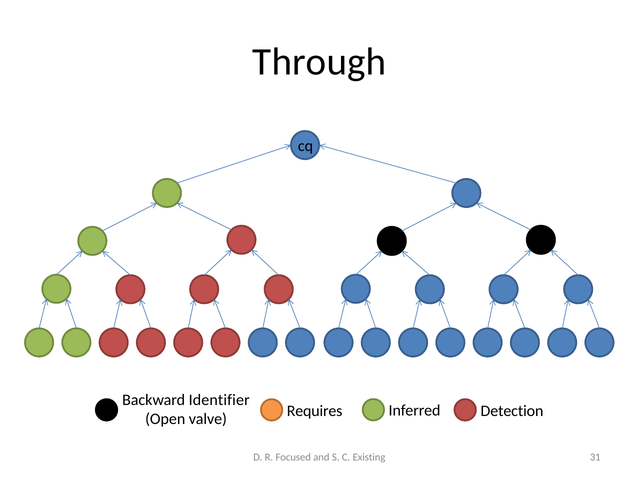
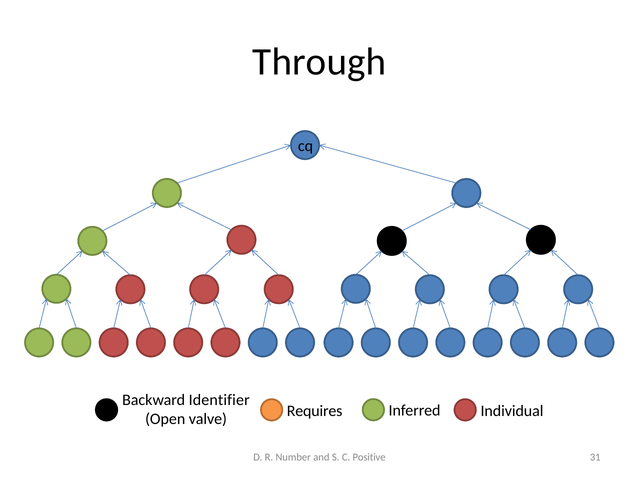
Detection: Detection -> Individual
Focused: Focused -> Number
Existing: Existing -> Positive
